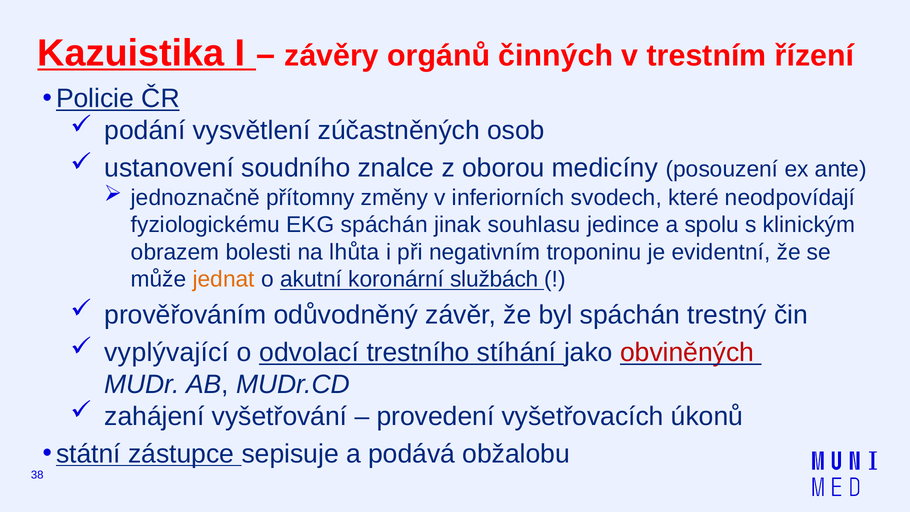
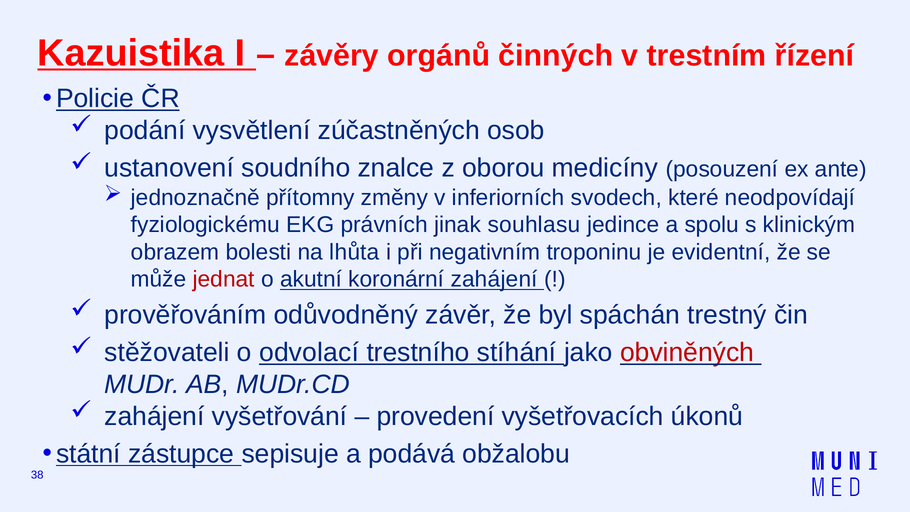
EKG spáchán: spáchán -> právních
jednat colour: orange -> red
koronární službách: službách -> zahájení
vyplývající: vyplývající -> stěžovateli
